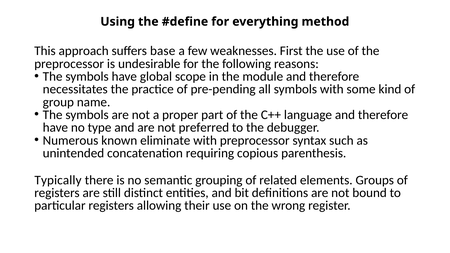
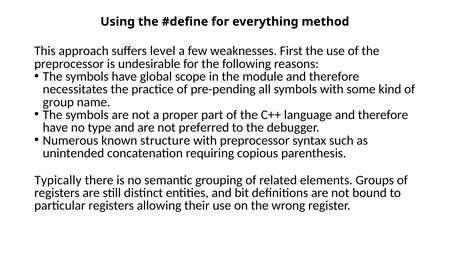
base: base -> level
eliminate: eliminate -> structure
